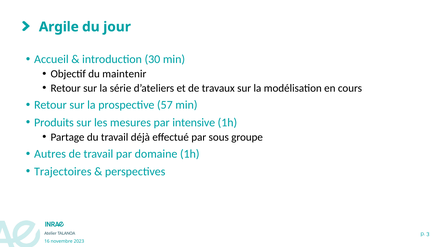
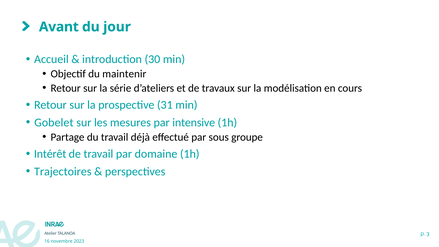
Argile: Argile -> Avant
57: 57 -> 31
Produits: Produits -> Gobelet
Autres: Autres -> Intérêt
